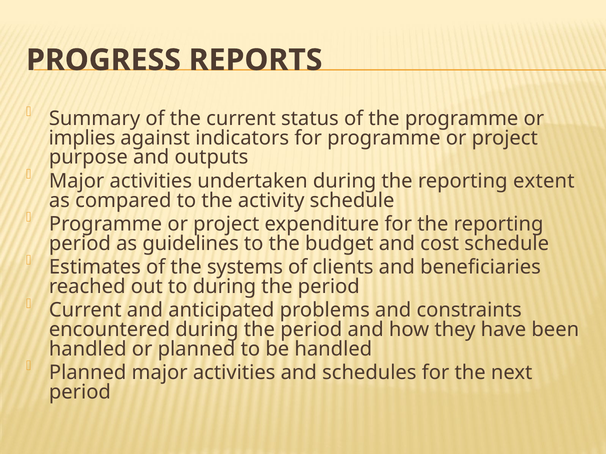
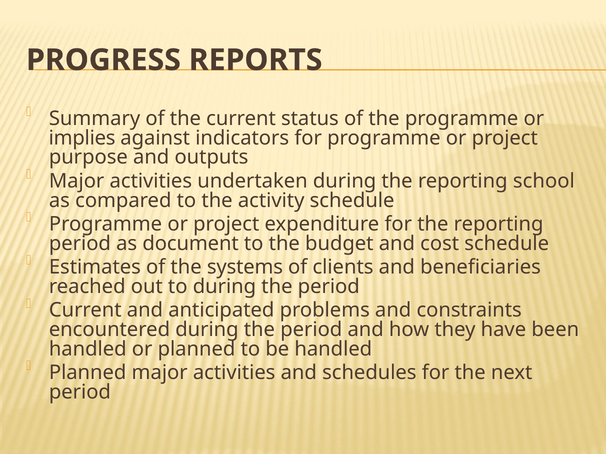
extent: extent -> school
guidelines: guidelines -> document
